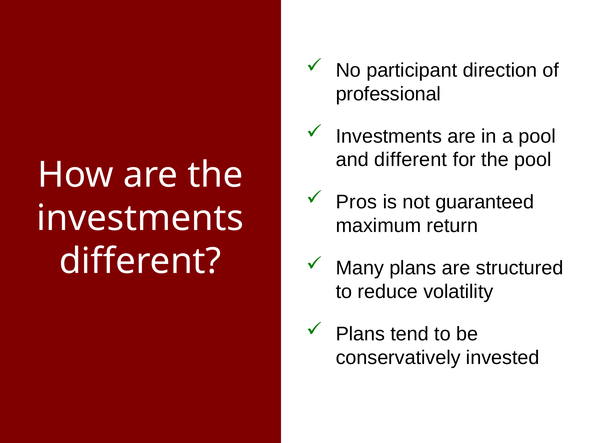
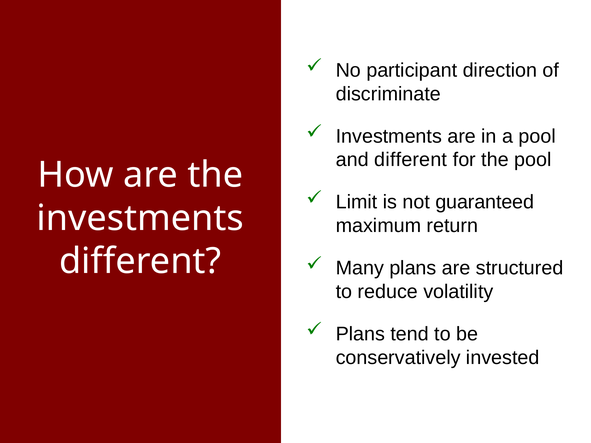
professional: professional -> discriminate
Pros: Pros -> Limit
